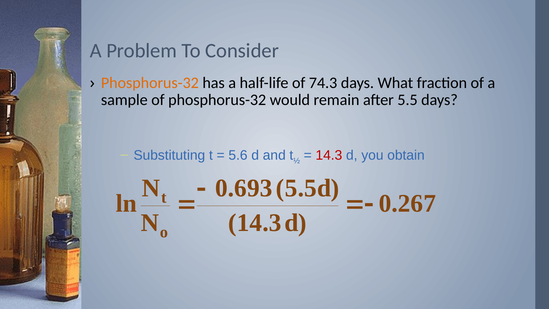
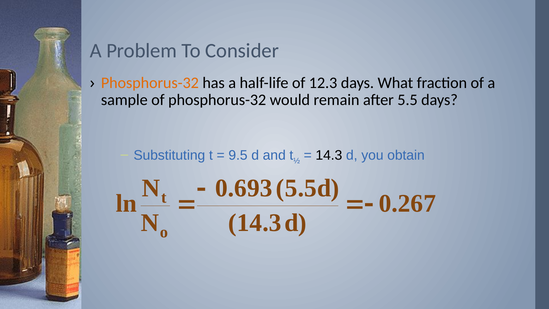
74.3: 74.3 -> 12.3
5.6: 5.6 -> 9.5
14.3 at (329, 155) colour: red -> black
